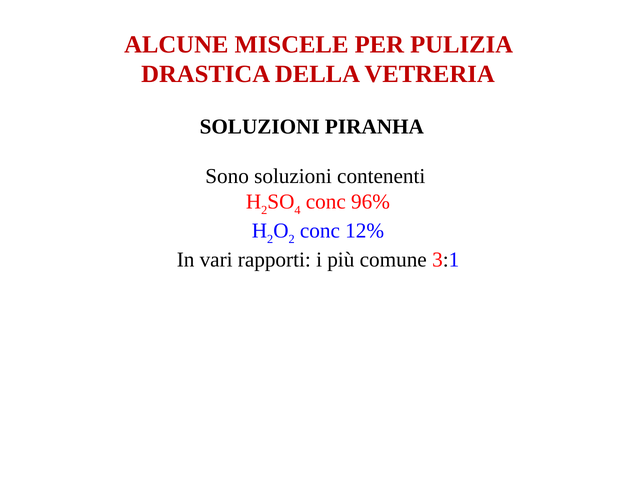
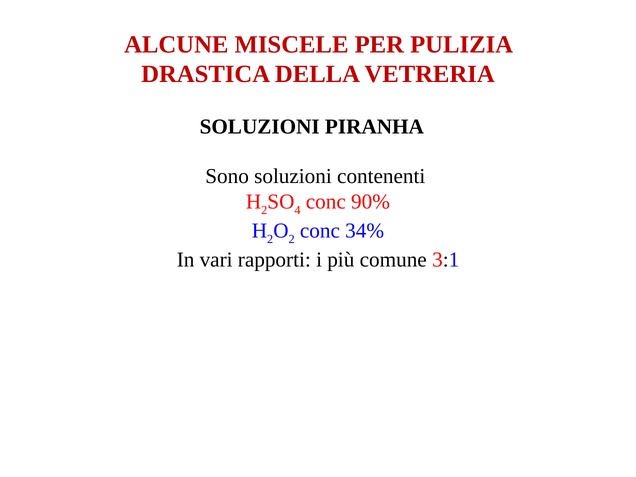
96%: 96% -> 90%
12%: 12% -> 34%
